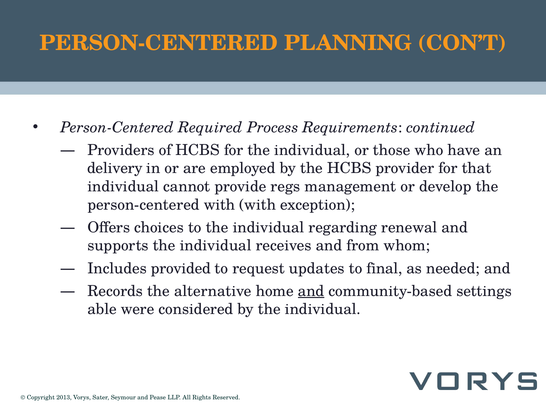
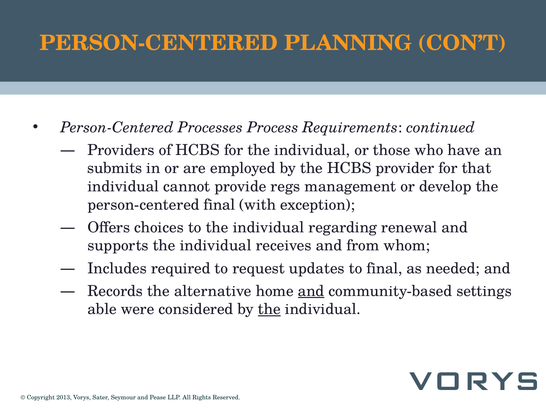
Required: Required -> Processes
delivery: delivery -> submits
person-centered with: with -> final
provided: provided -> required
the at (269, 310) underline: none -> present
